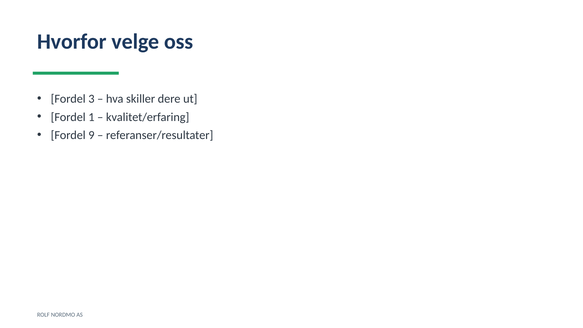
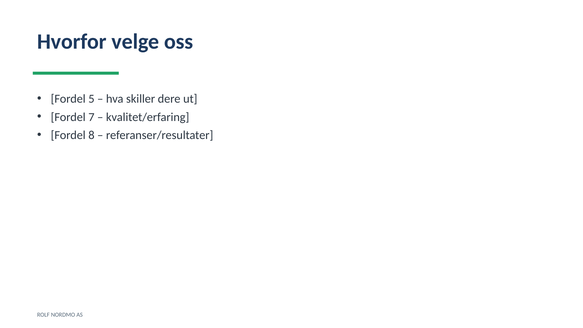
3: 3 -> 5
1: 1 -> 7
9: 9 -> 8
